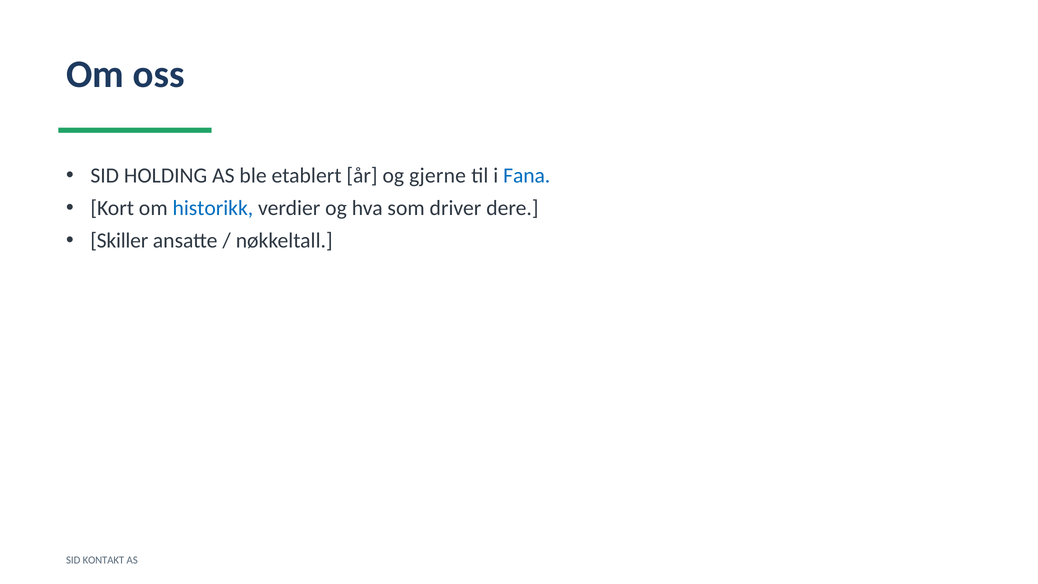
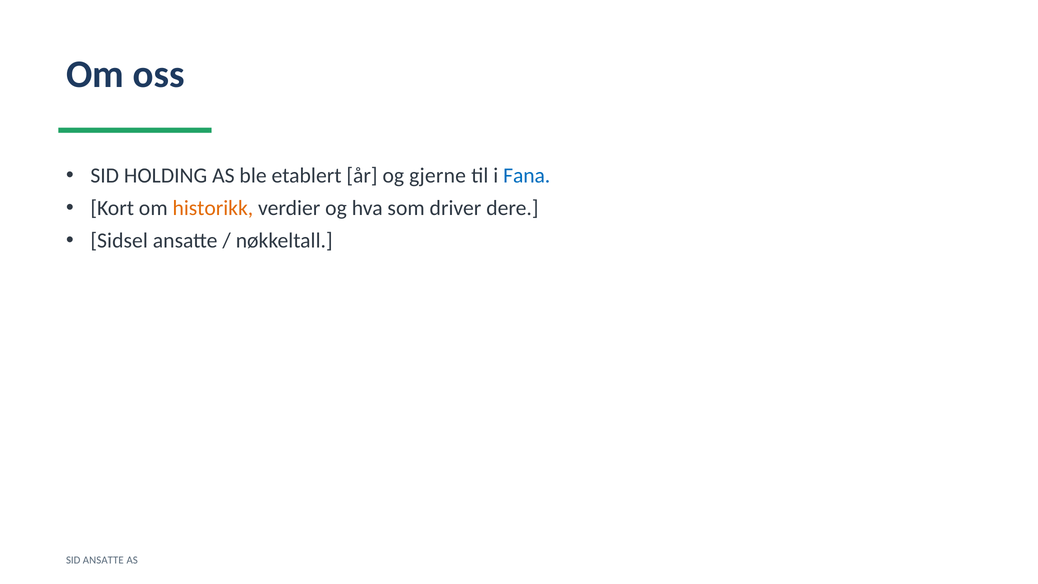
historikk colour: blue -> orange
Skiller: Skiller -> Sidsel
SID KONTAKT: KONTAKT -> ANSATTE
